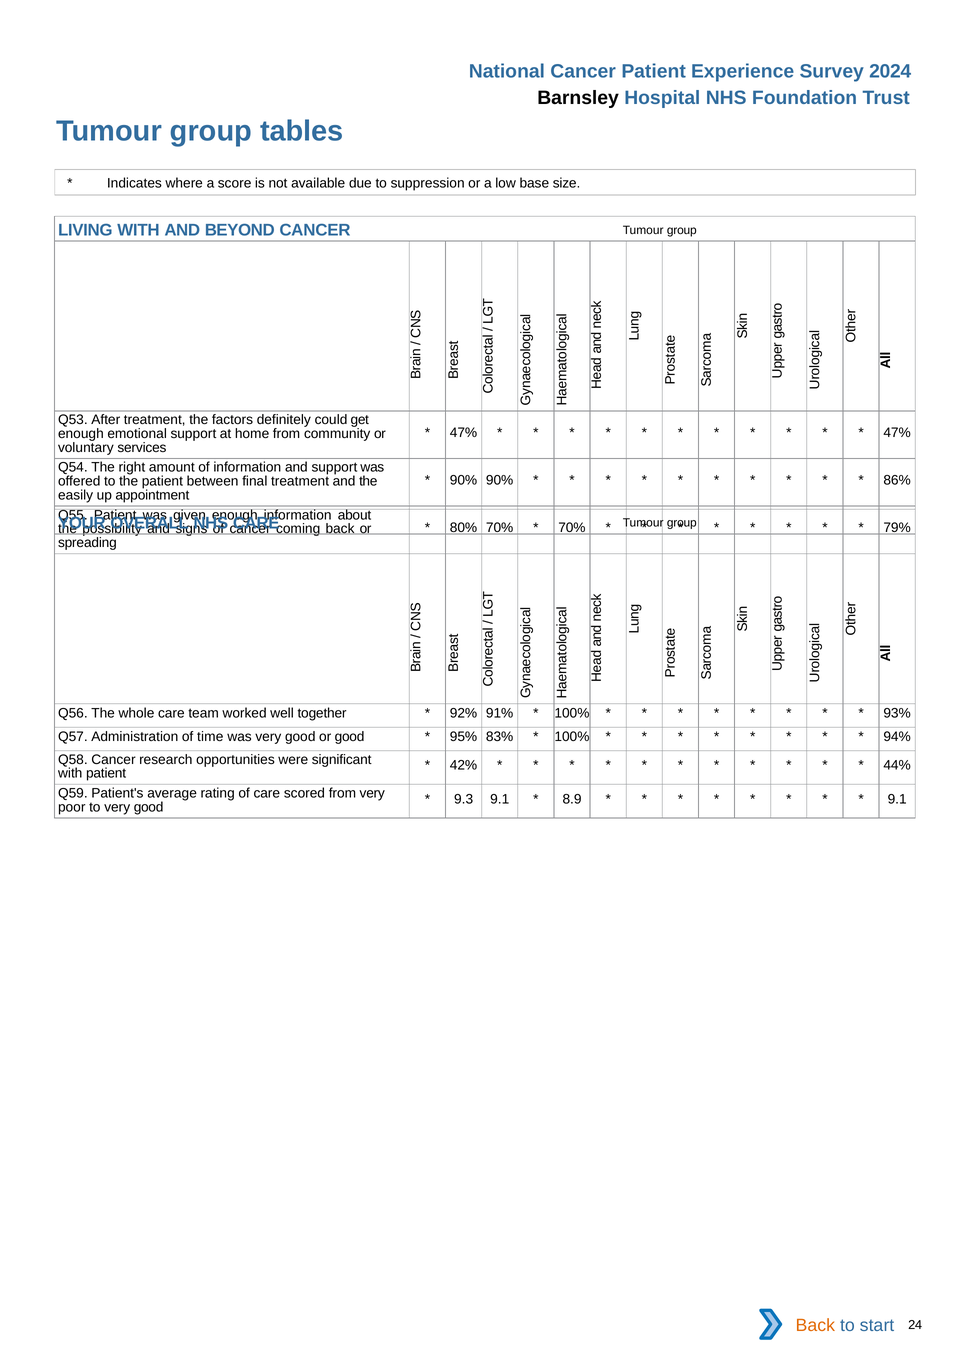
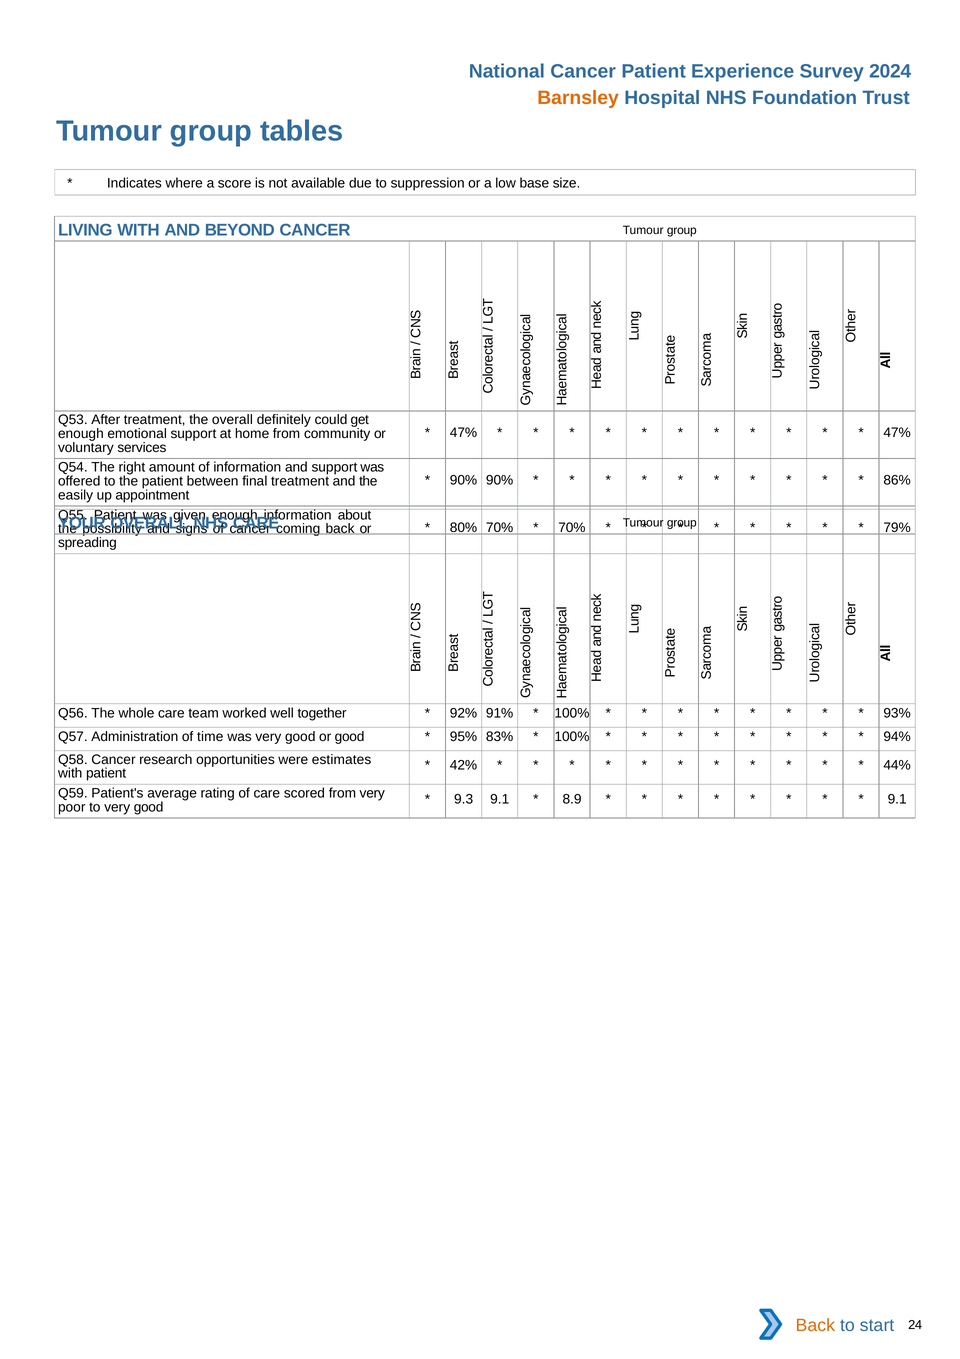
Barnsley colour: black -> orange
the factors: factors -> overall
significant: significant -> estimates
